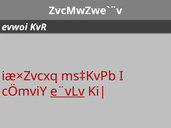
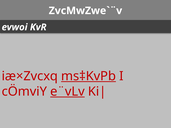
ms‡KvPb underline: none -> present
